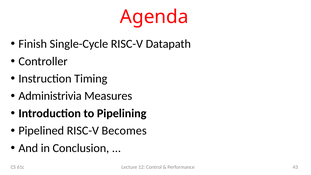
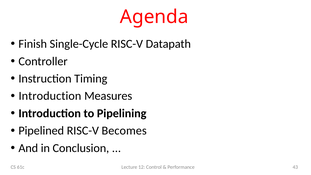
Administrivia at (50, 96): Administrivia -> Introduction
